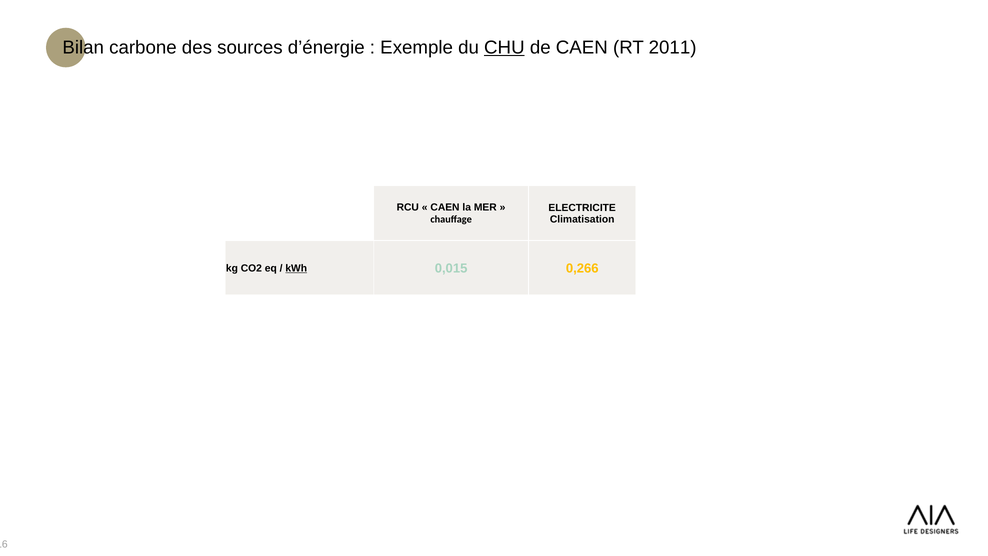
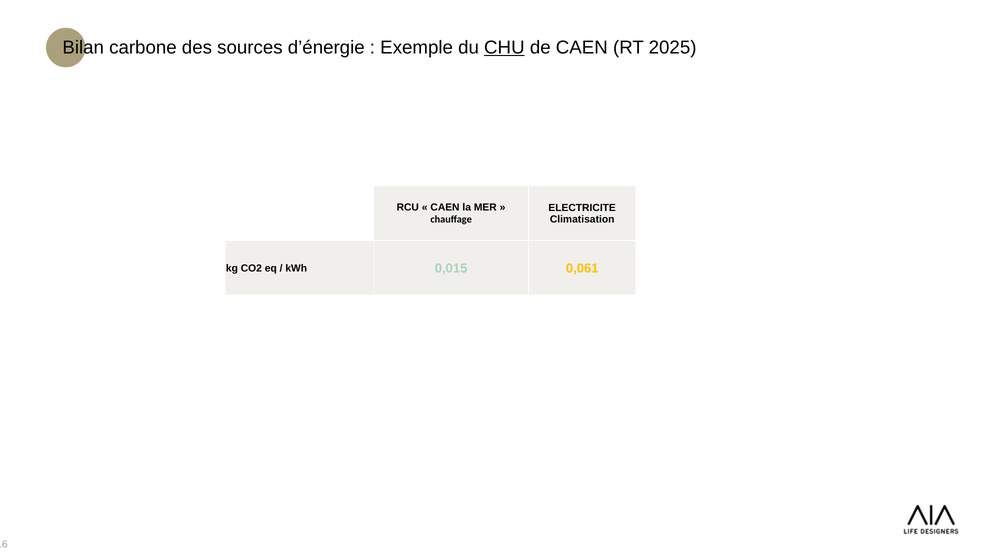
2011: 2011 -> 2025
kWh underline: present -> none
0,266: 0,266 -> 0,061
